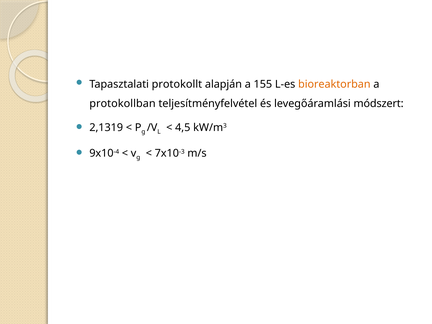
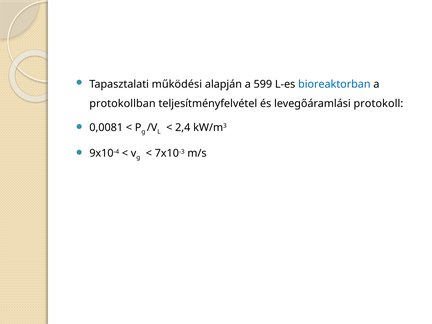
protokollt: protokollt -> működési
155: 155 -> 599
bioreaktorban colour: orange -> blue
módszert: módszert -> protokoll
2,1319: 2,1319 -> 0,0081
4,5: 4,5 -> 2,4
